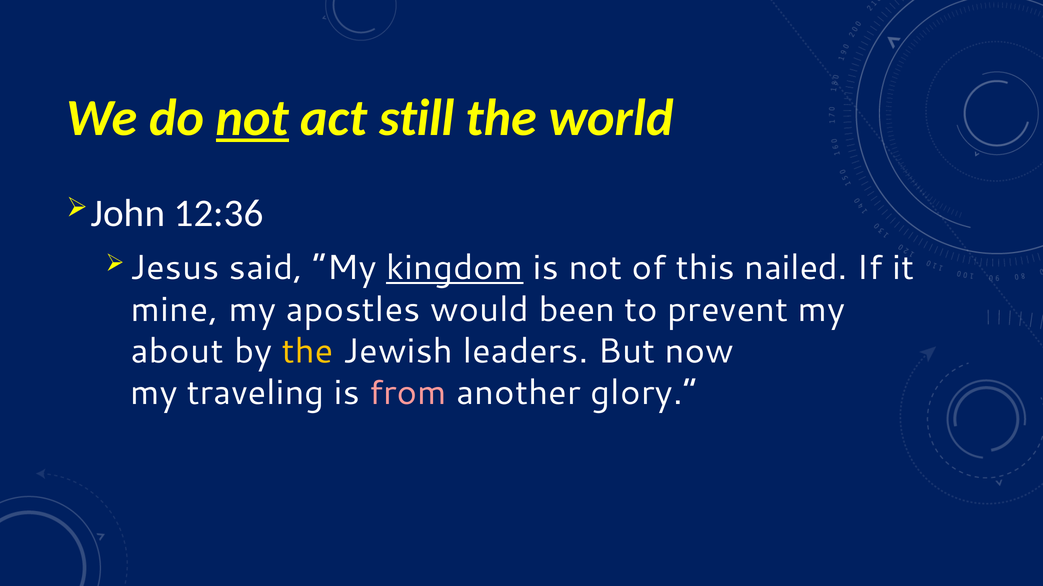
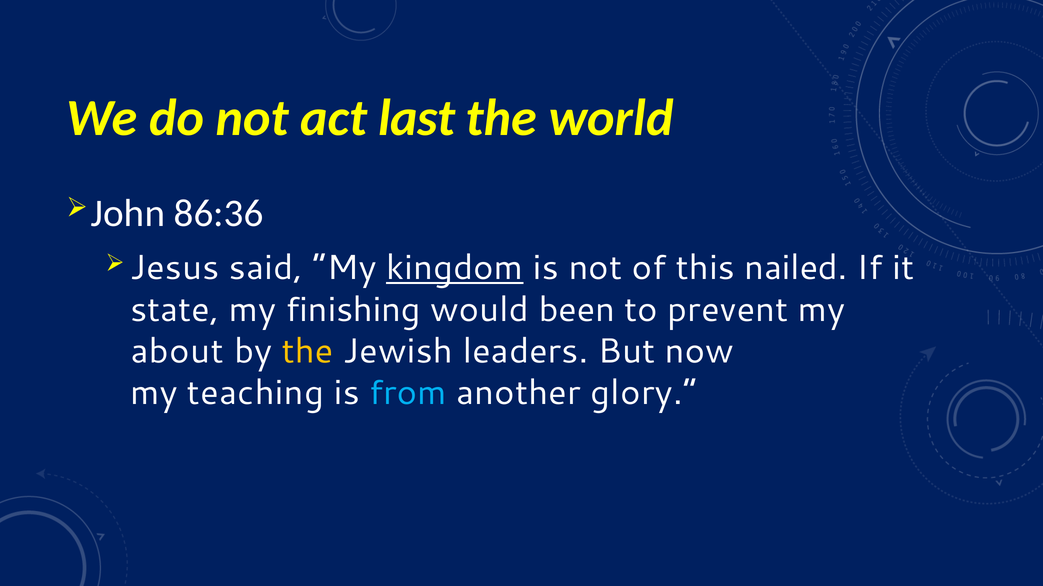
not at (252, 118) underline: present -> none
still: still -> last
12:36: 12:36 -> 86:36
mine: mine -> state
apostles: apostles -> finishing
traveling: traveling -> teaching
from colour: pink -> light blue
